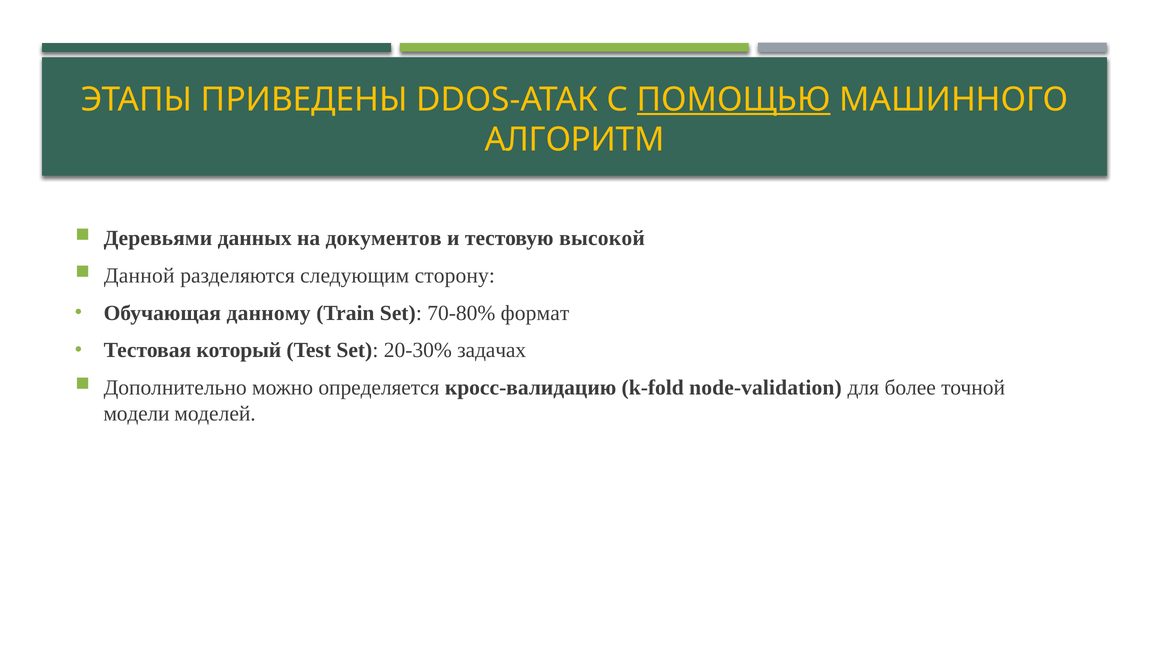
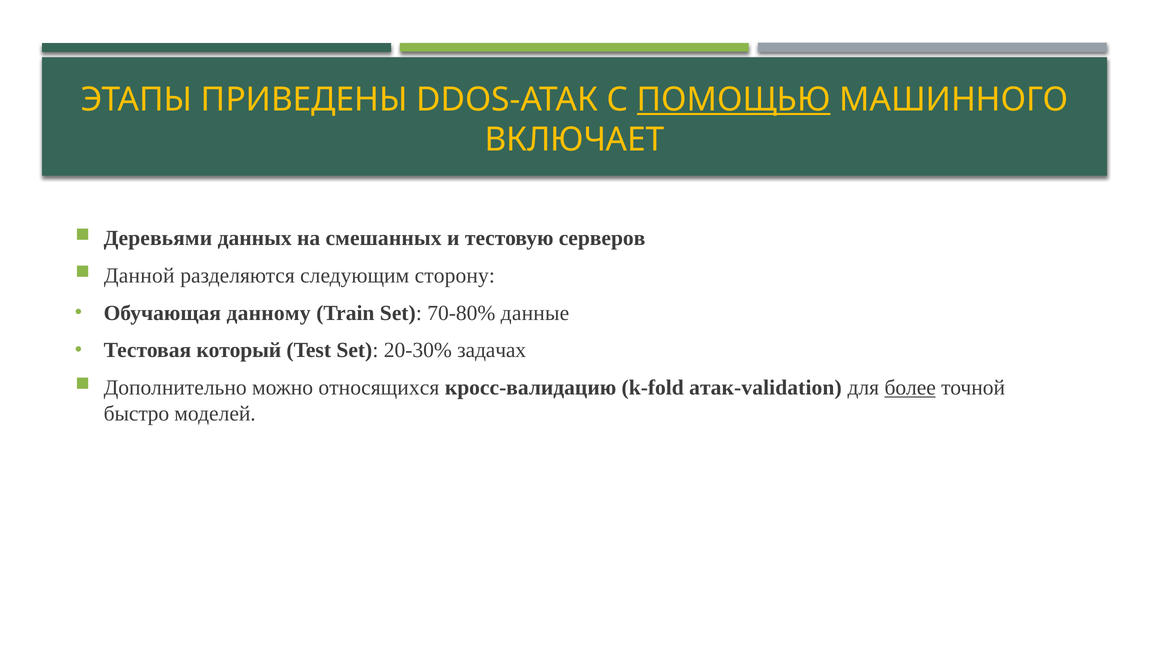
АЛГОРИТМ: АЛГОРИТМ -> ВКЛЮЧАЕТ
документов: документов -> смешанных
высокой: высокой -> серверов
формат: формат -> данные
определяется: определяется -> относящихся
node-validation: node-validation -> атак-validation
более underline: none -> present
модели: модели -> быстро
